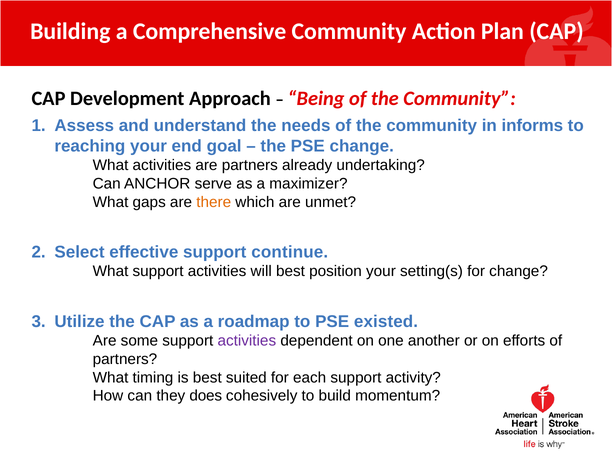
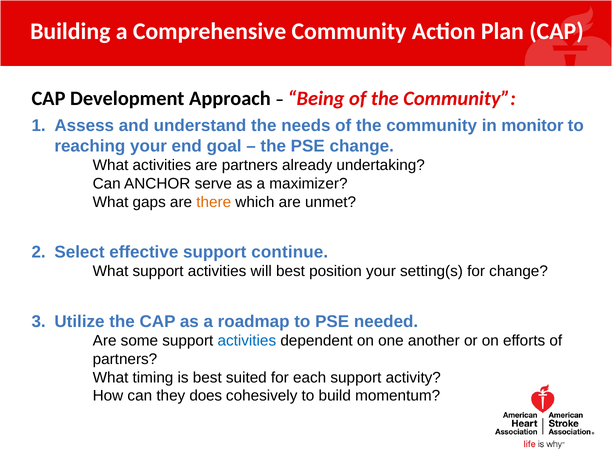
informs: informs -> monitor
existed: existed -> needed
activities at (247, 341) colour: purple -> blue
